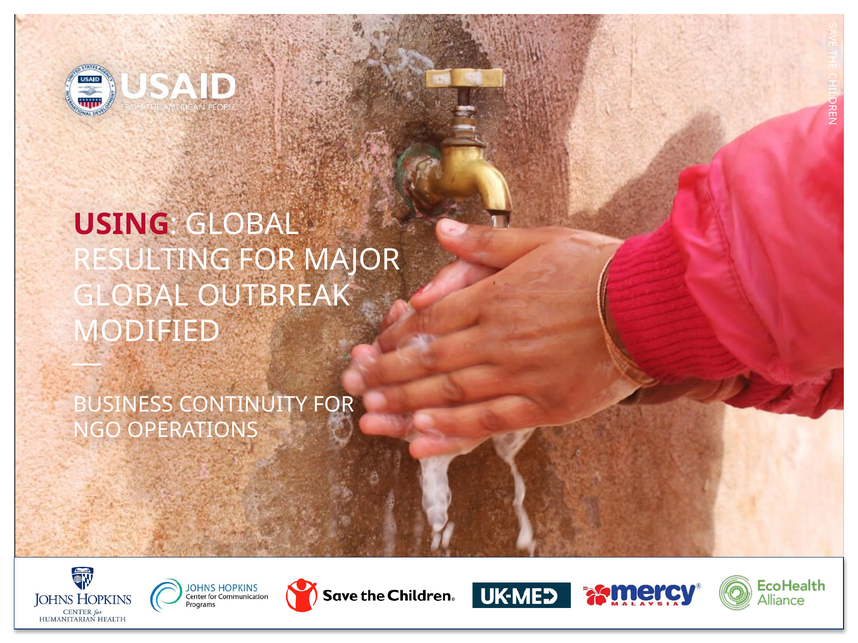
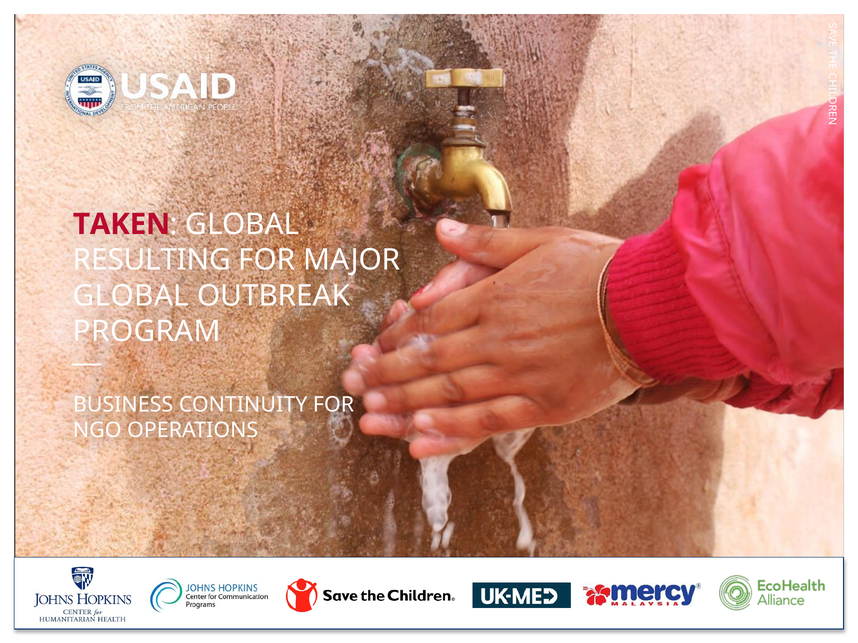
USING: USING -> TAKEN
MODIFIED: MODIFIED -> PROGRAM
